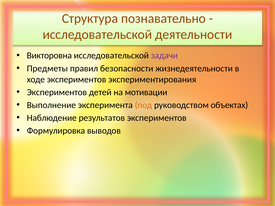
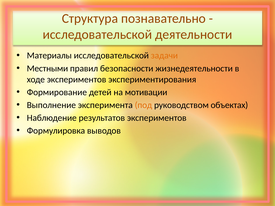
Викторовна: Викторовна -> Материалы
задачи colour: purple -> orange
Предметы: Предметы -> Местными
Экспериментов at (57, 92): Экспериментов -> Формирование
